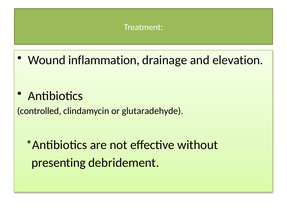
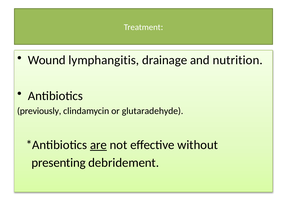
inflammation: inflammation -> lymphangitis
elevation: elevation -> nutrition
controlled: controlled -> previously
are underline: none -> present
